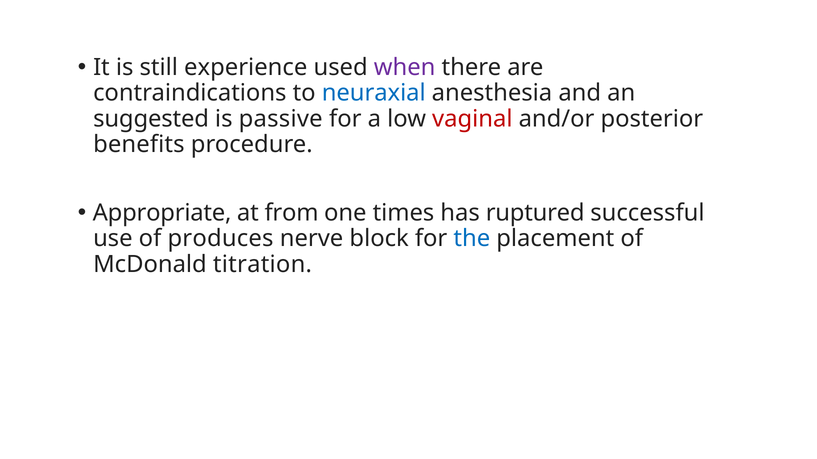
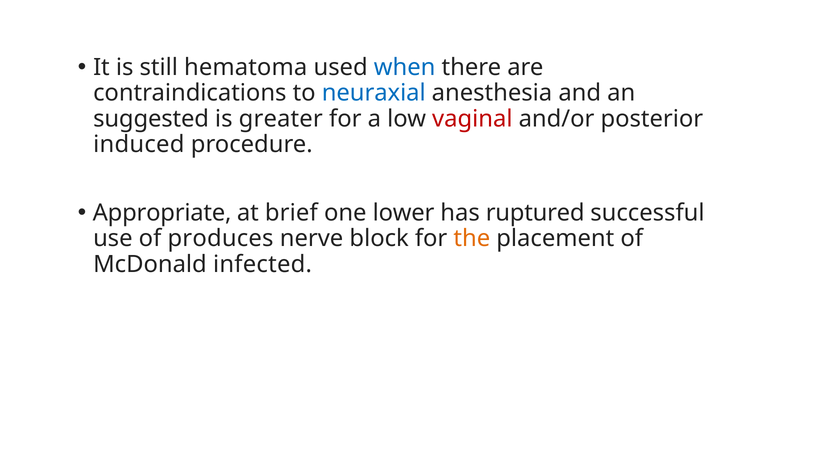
experience: experience -> hematoma
when colour: purple -> blue
passive: passive -> greater
benefits: benefits -> induced
from: from -> brief
times: times -> lower
the colour: blue -> orange
titration: titration -> infected
